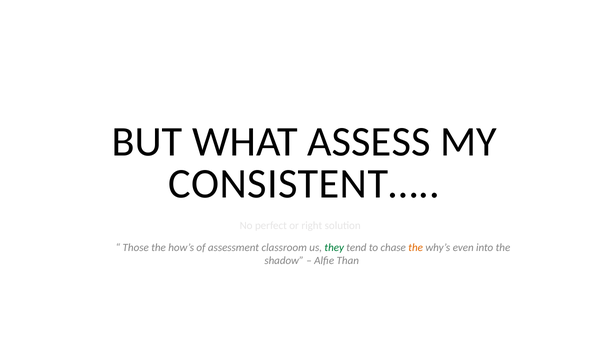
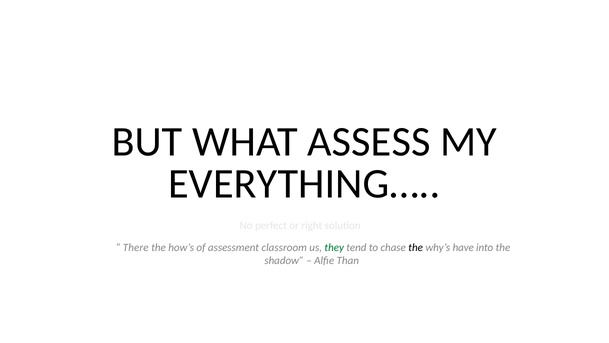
CONSISTENT…: CONSISTENT… -> EVERYTHING…
Those: Those -> There
the at (416, 247) colour: orange -> black
even: even -> have
